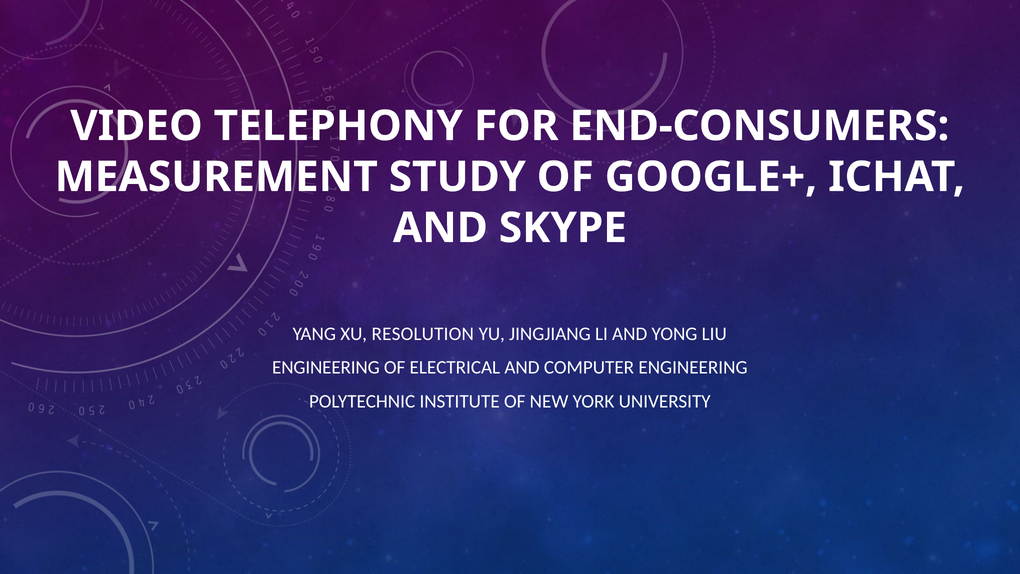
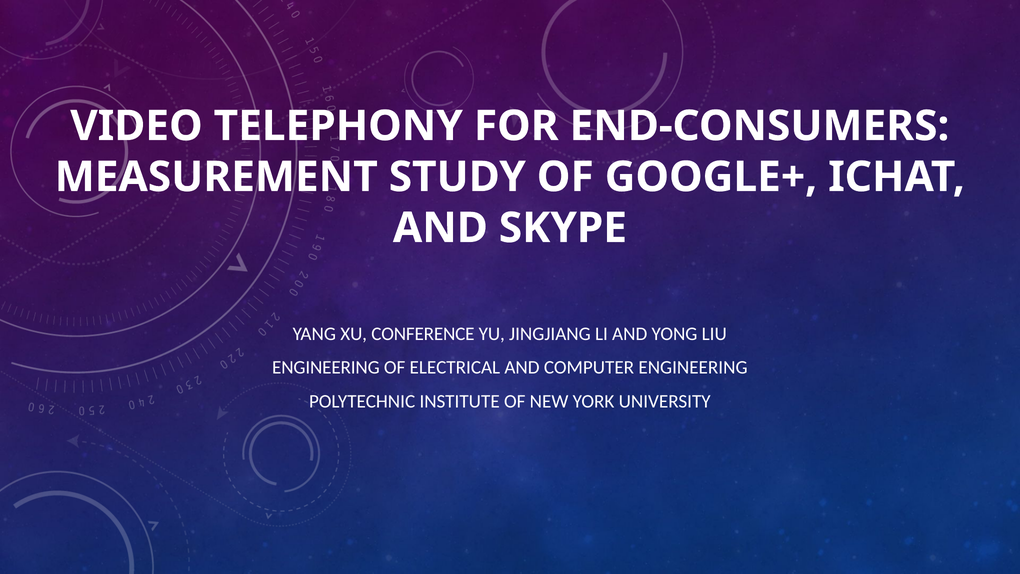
RESOLUTION: RESOLUTION -> CONFERENCE
